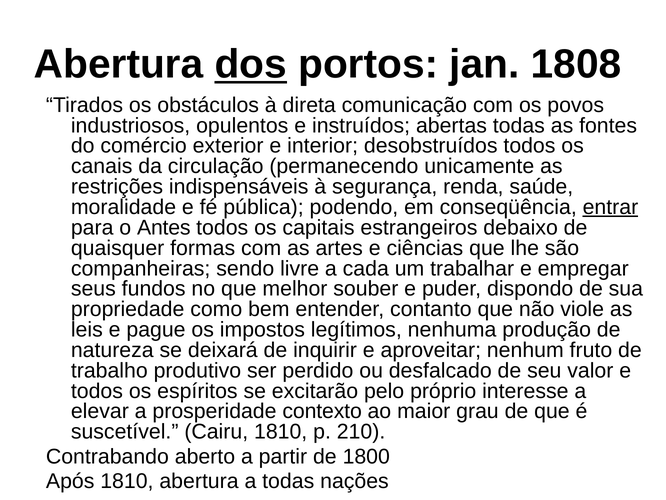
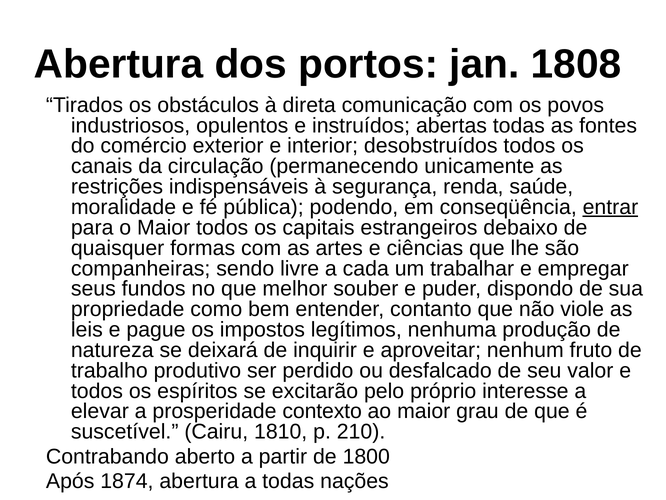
dos underline: present -> none
o Antes: Antes -> Maior
Após 1810: 1810 -> 1874
